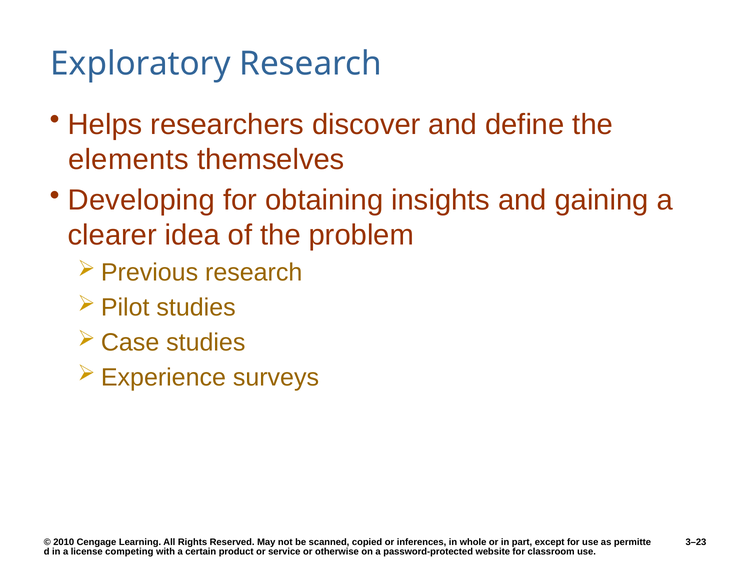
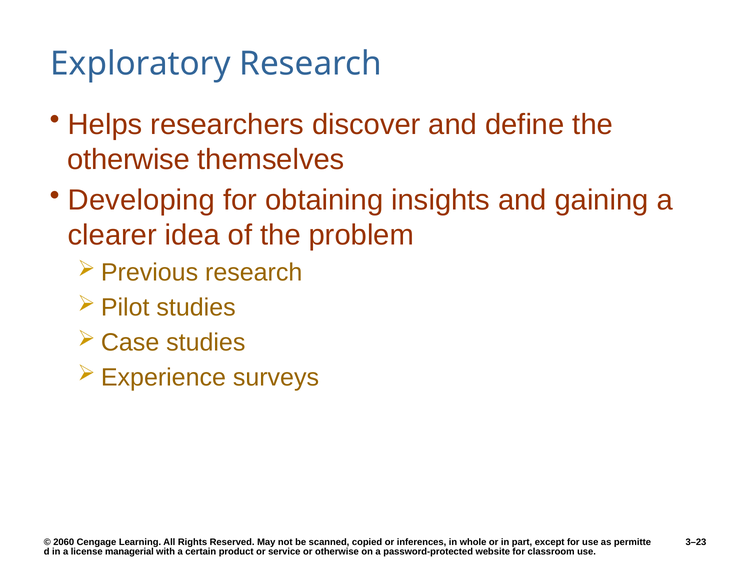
elements at (128, 160): elements -> otherwise
2010: 2010 -> 2060
competing: competing -> managerial
